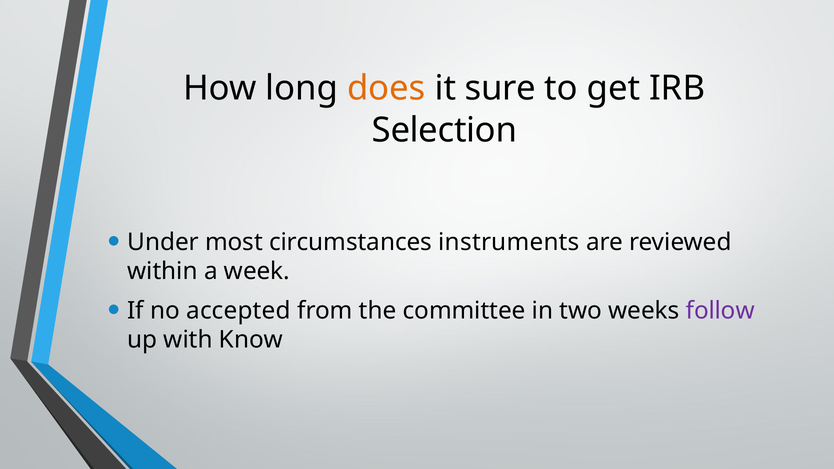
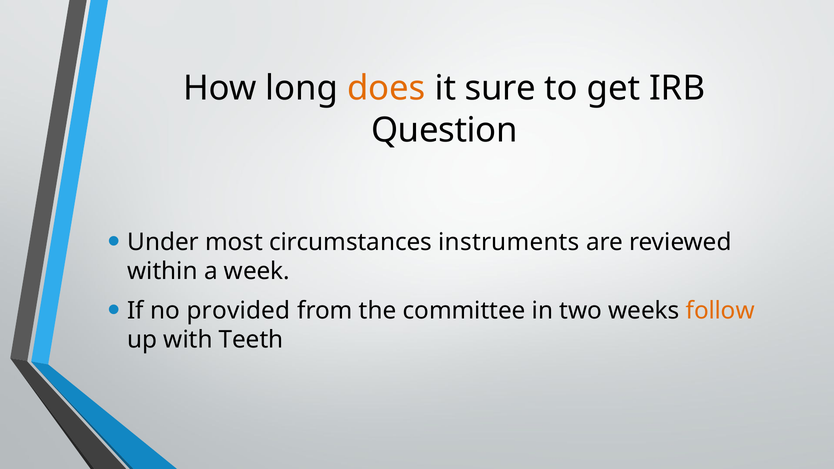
Selection: Selection -> Question
accepted: accepted -> provided
follow colour: purple -> orange
Know: Know -> Teeth
